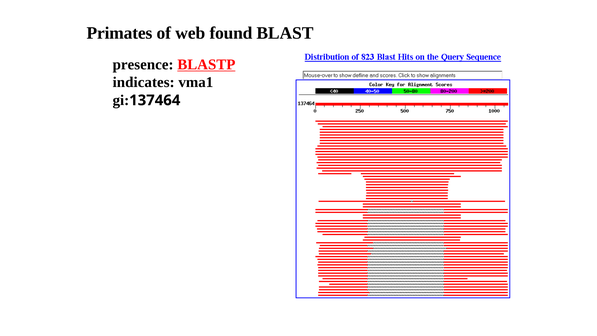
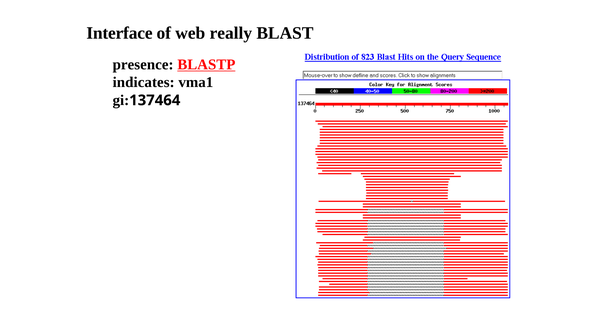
Primates: Primates -> Interface
found: found -> really
